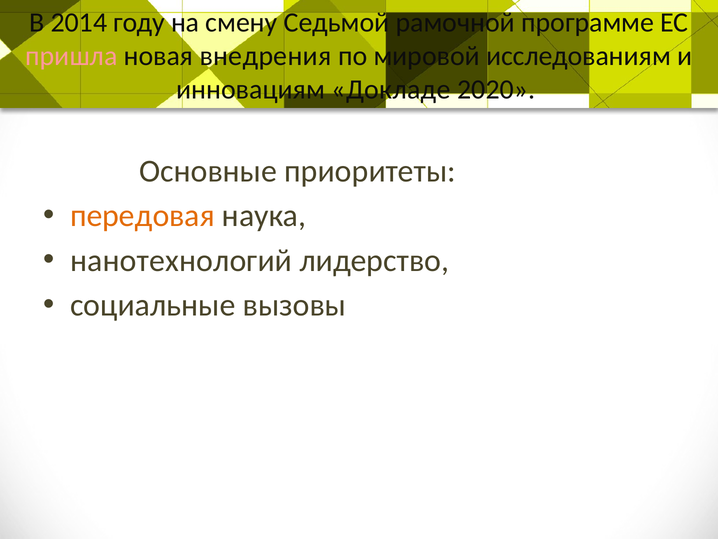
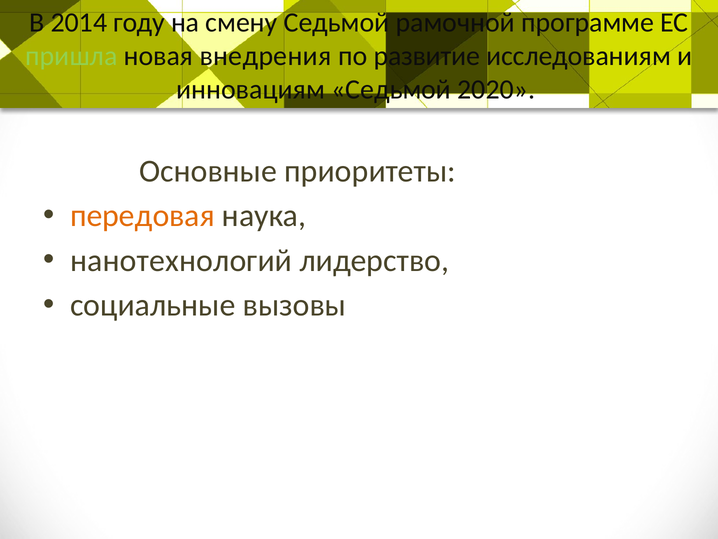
пришла colour: pink -> light green
мировой: мировой -> развитие
инновациям Докладе: Докладе -> Седьмой
